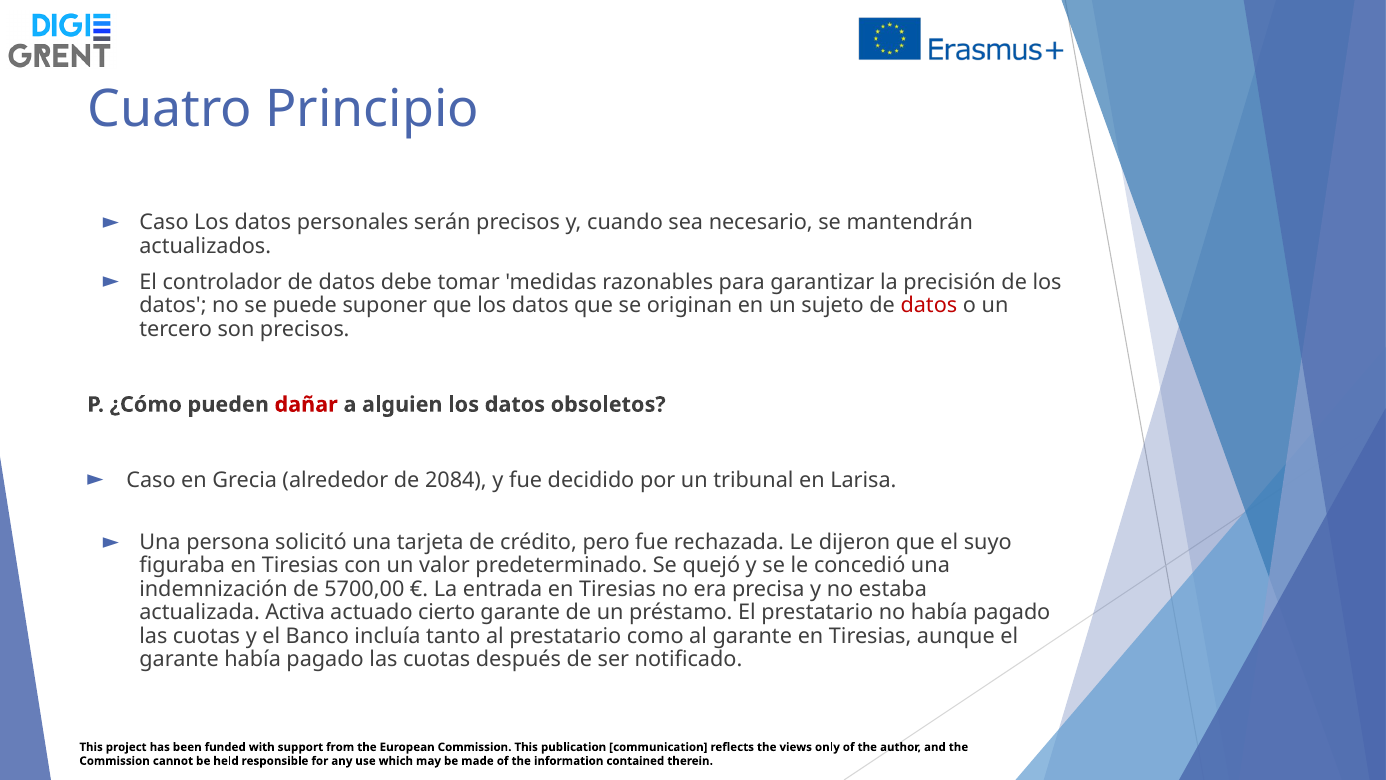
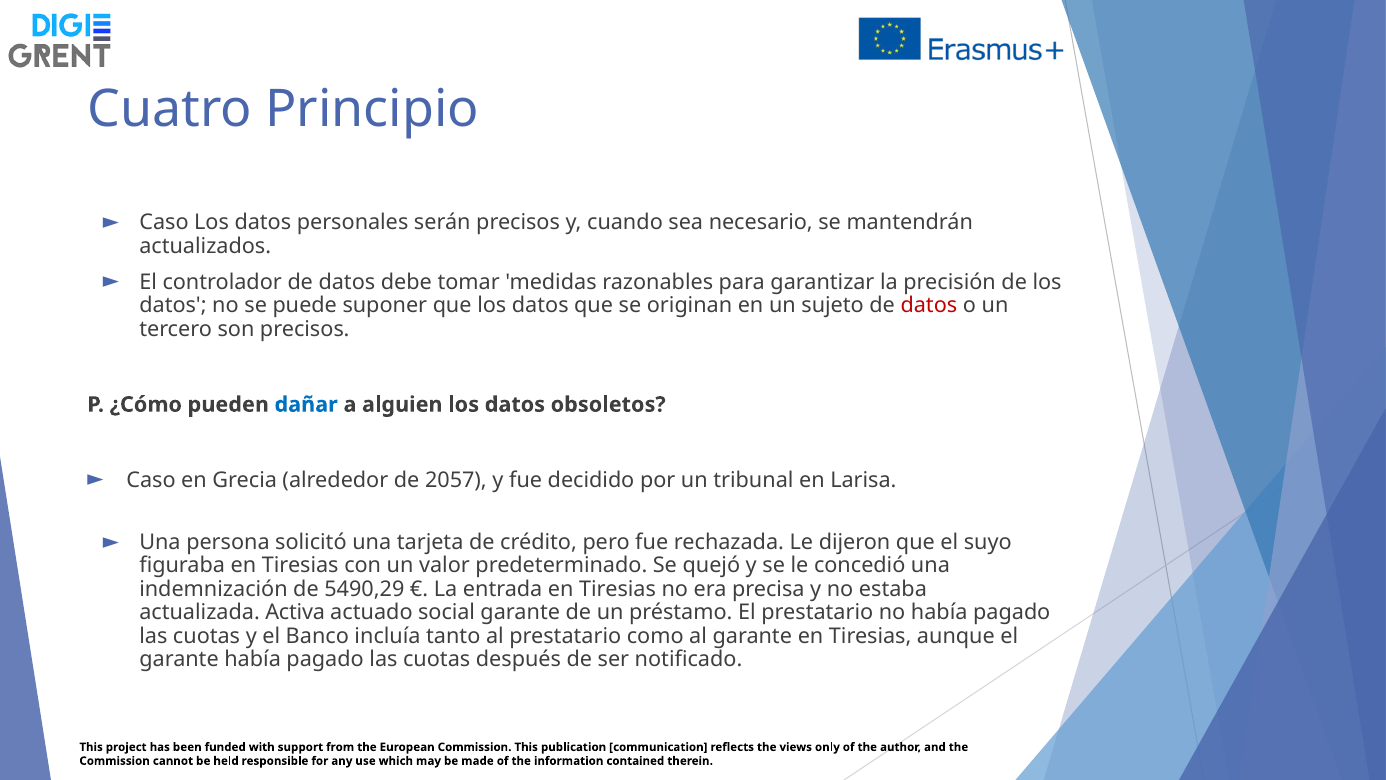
dañar colour: red -> blue
2084: 2084 -> 2057
5700,00: 5700,00 -> 5490,29
cierto: cierto -> social
